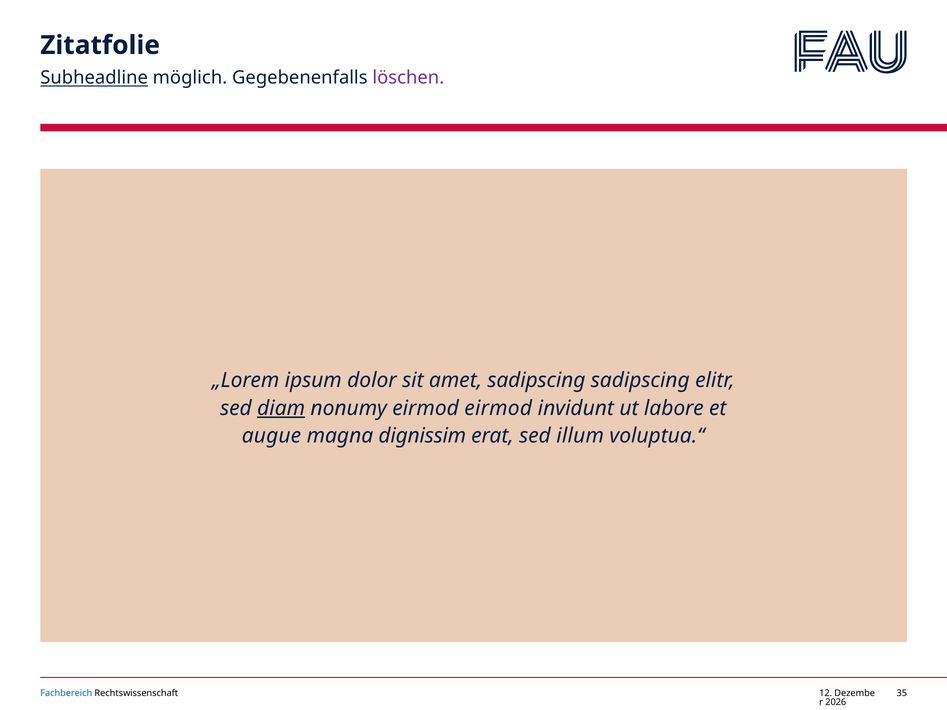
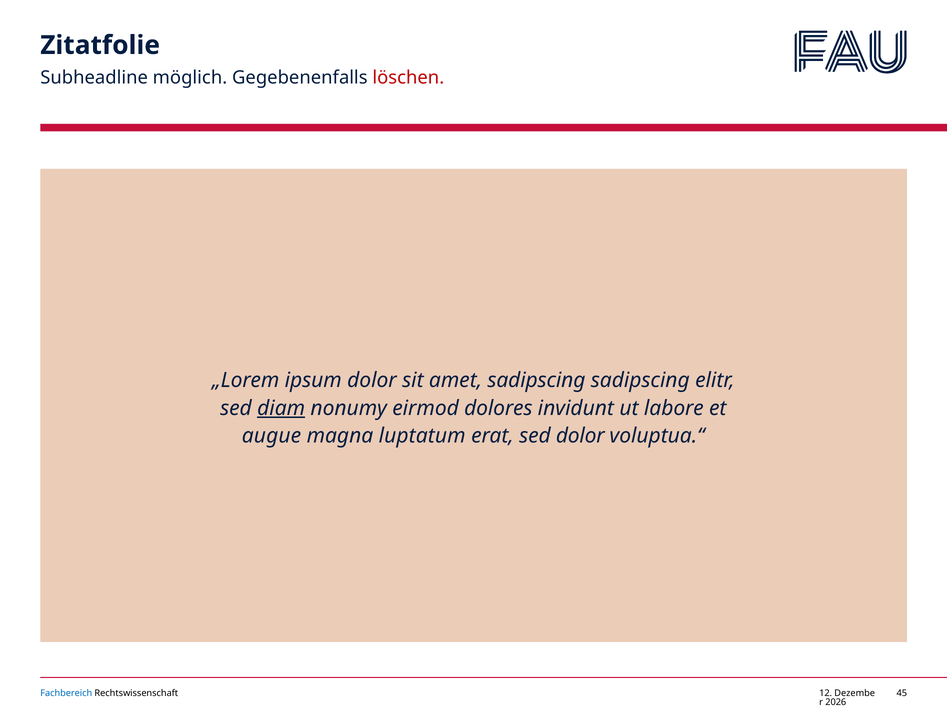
Subheadline underline: present -> none
löschen colour: purple -> red
eirmod eirmod: eirmod -> dolores
dignissim: dignissim -> luptatum
sed illum: illum -> dolor
35: 35 -> 45
